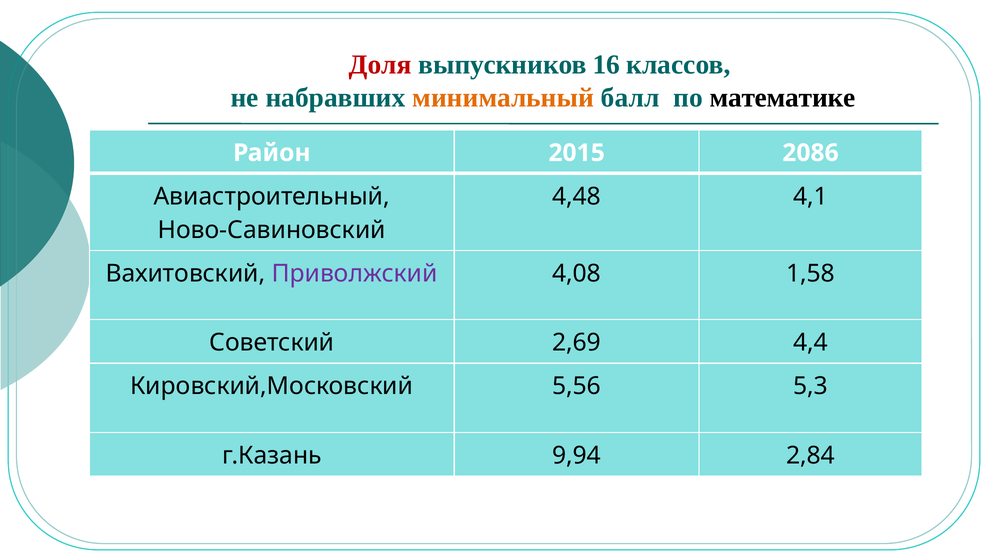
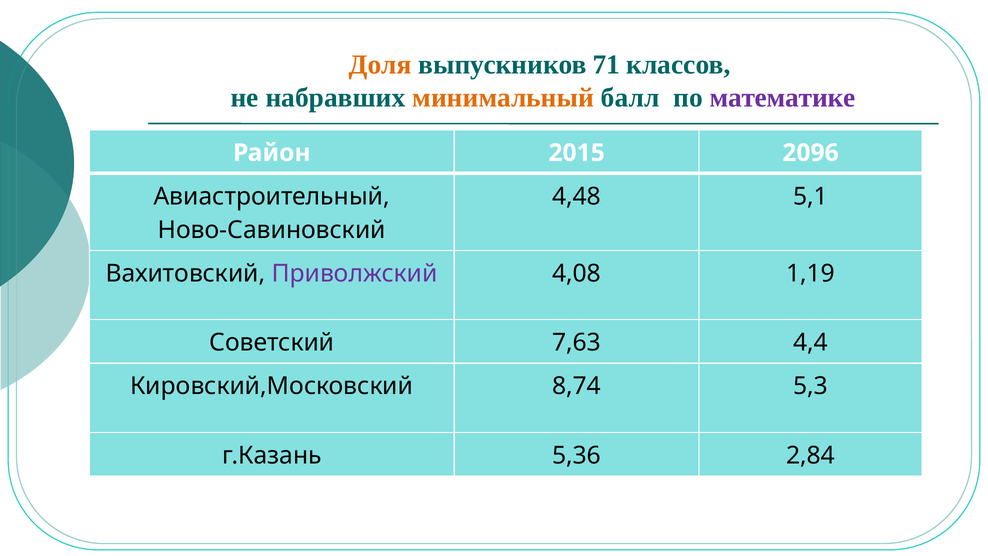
Доля colour: red -> orange
16: 16 -> 71
математике colour: black -> purple
2086: 2086 -> 2096
4,1: 4,1 -> 5,1
1,58: 1,58 -> 1,19
2,69: 2,69 -> 7,63
5,56: 5,56 -> 8,74
9,94: 9,94 -> 5,36
